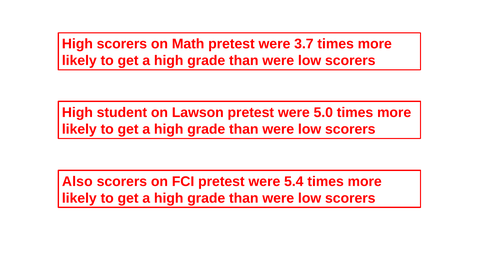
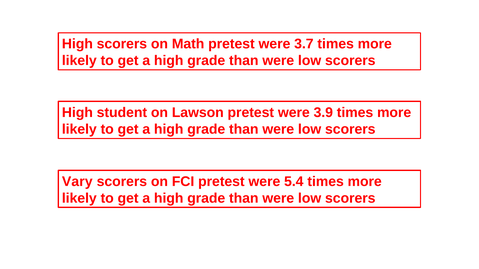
5.0: 5.0 -> 3.9
Also: Also -> Vary
